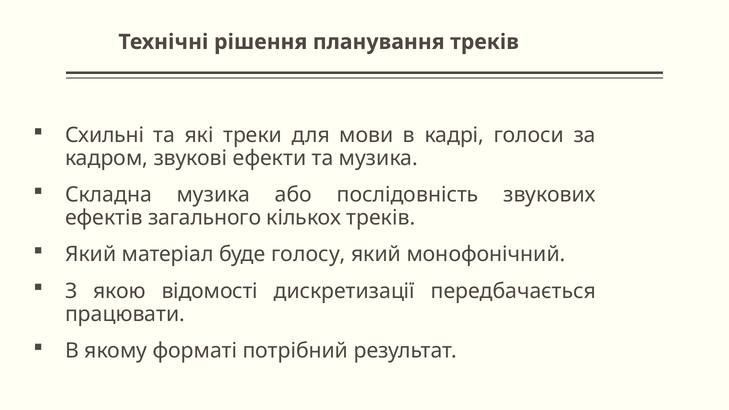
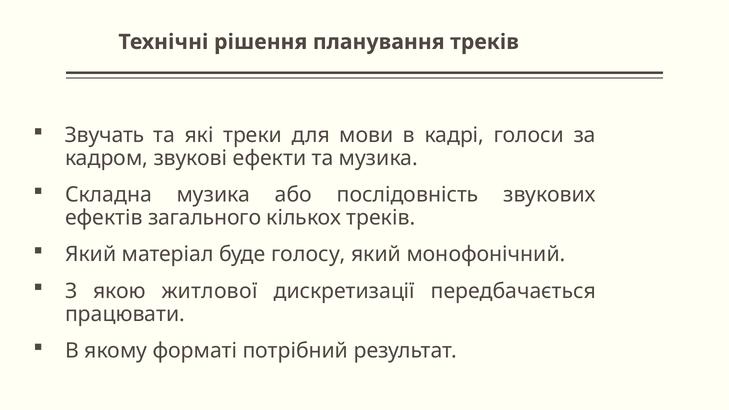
Схильні: Схильні -> Звучать
відомості: відомості -> житлової
